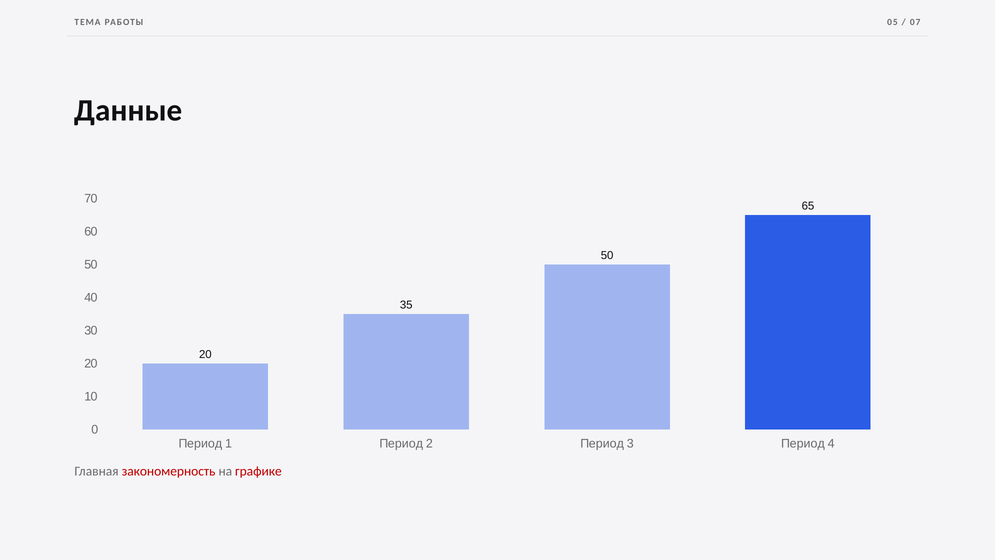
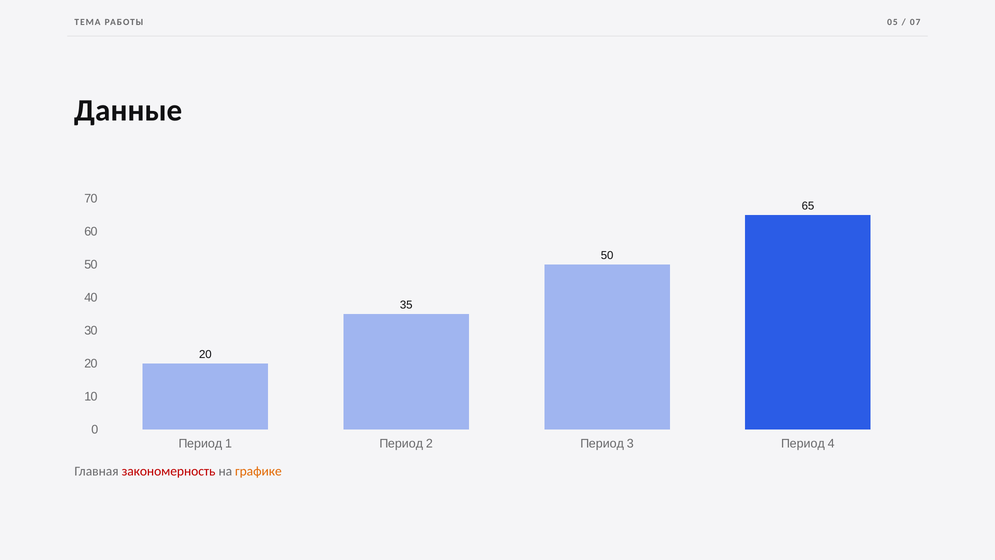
графике colour: red -> orange
